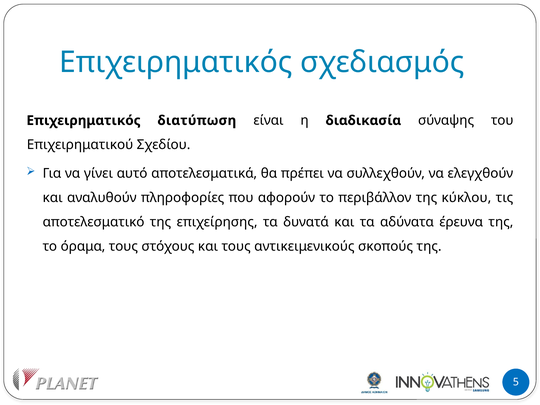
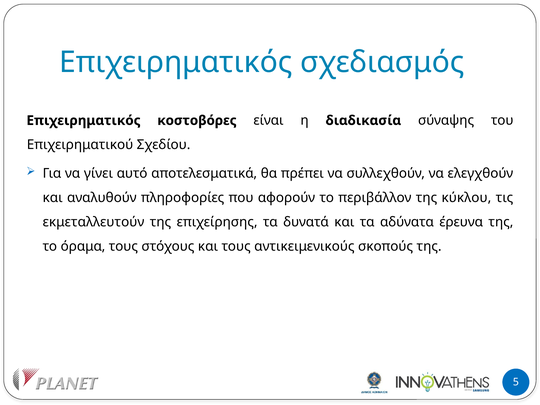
διατύπωση: διατύπωση -> κοστοβόρες
αποτελεσματικό: αποτελεσματικό -> εκμεταλλευτούν
